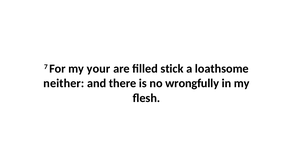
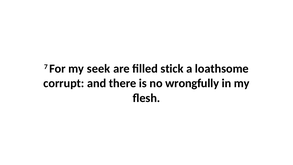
your: your -> seek
neither: neither -> corrupt
